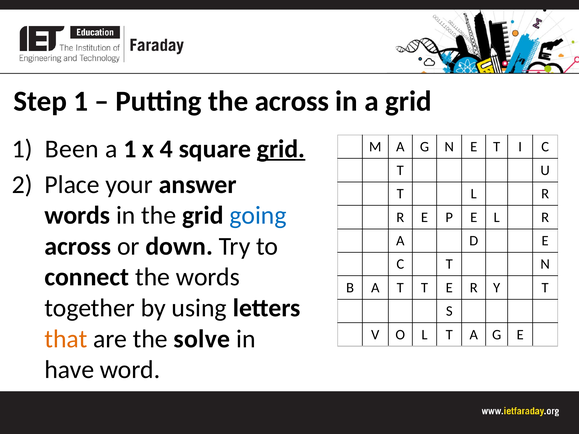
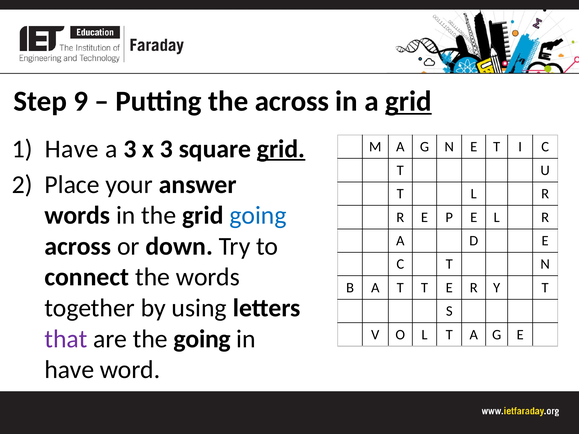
Step 1: 1 -> 9
grid at (408, 101) underline: none -> present
Been at (72, 149): Been -> Have
a 1: 1 -> 3
x 4: 4 -> 3
that colour: orange -> purple
the solve: solve -> going
